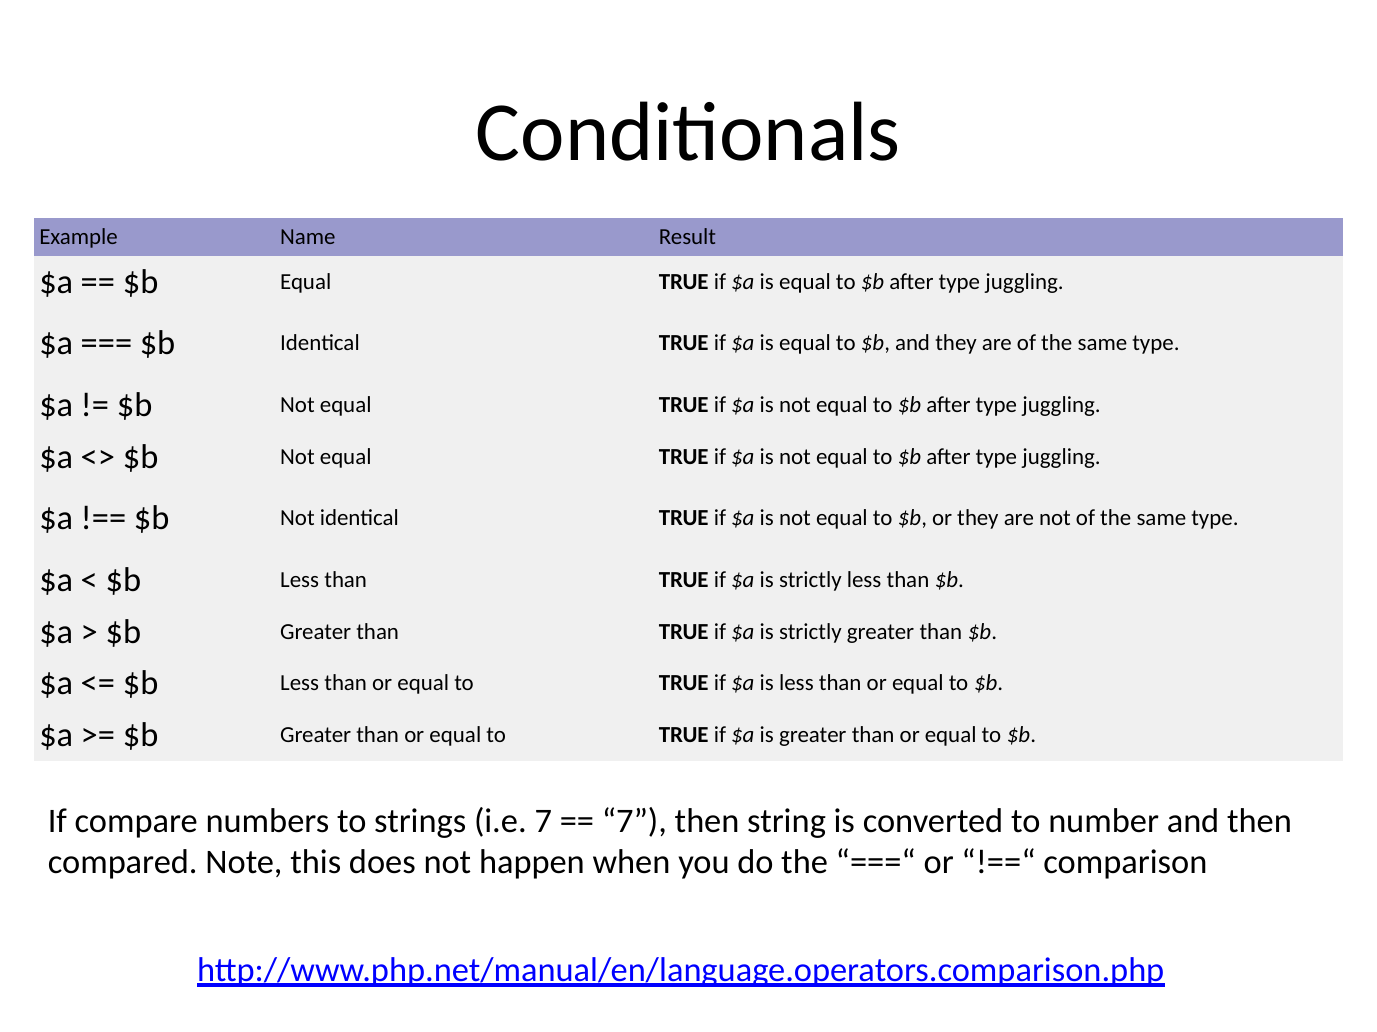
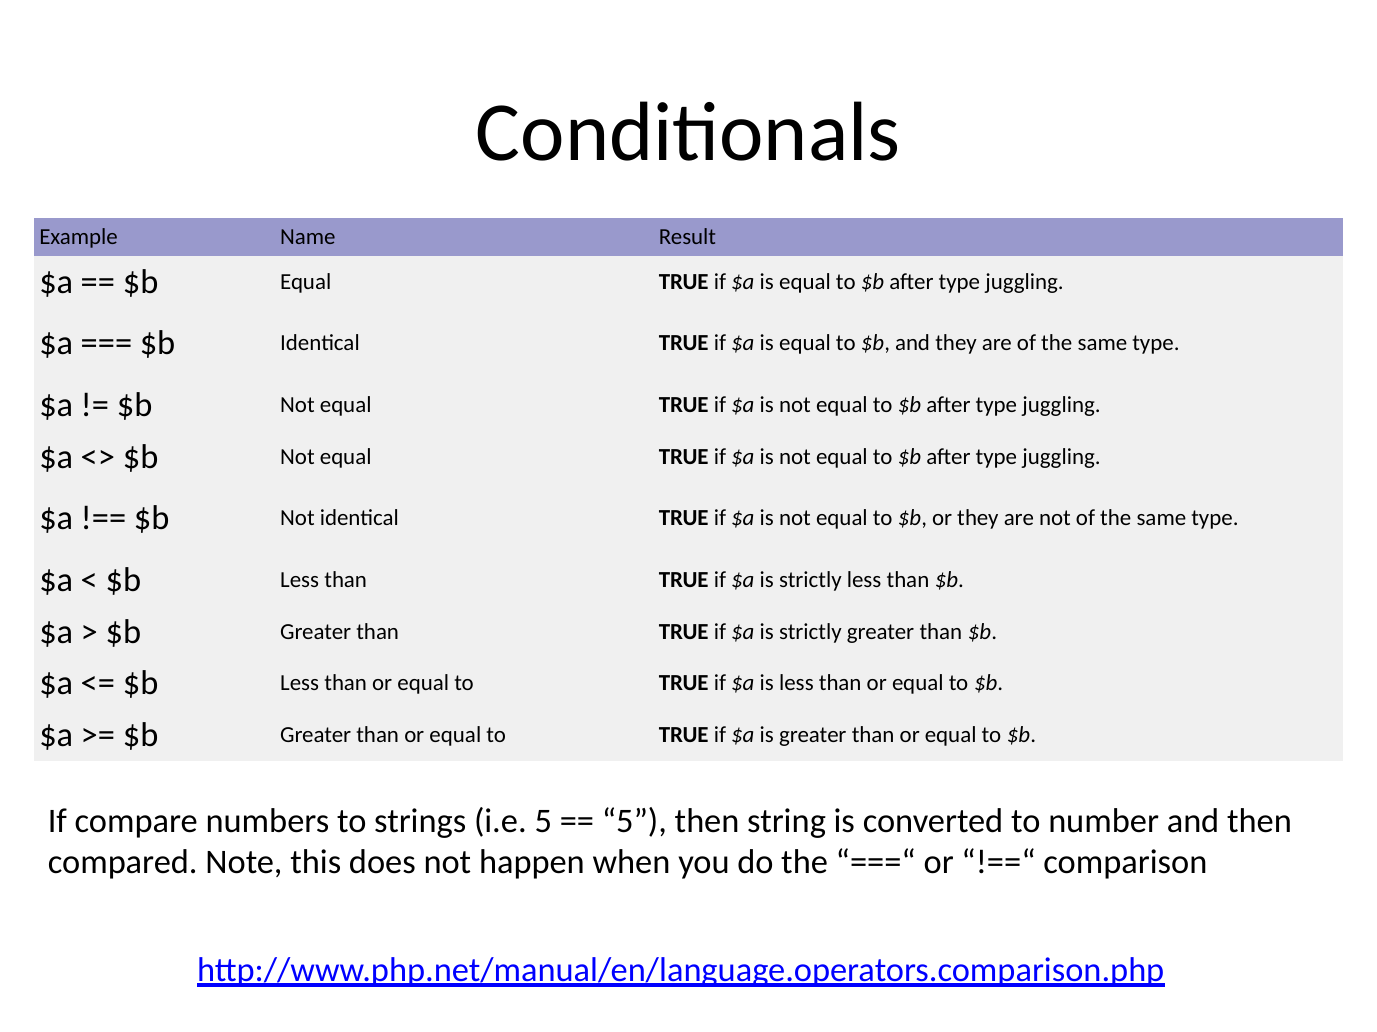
i.e 7: 7 -> 5
7 at (634, 822): 7 -> 5
